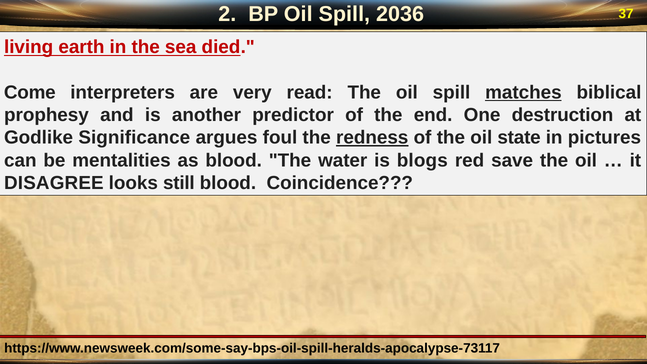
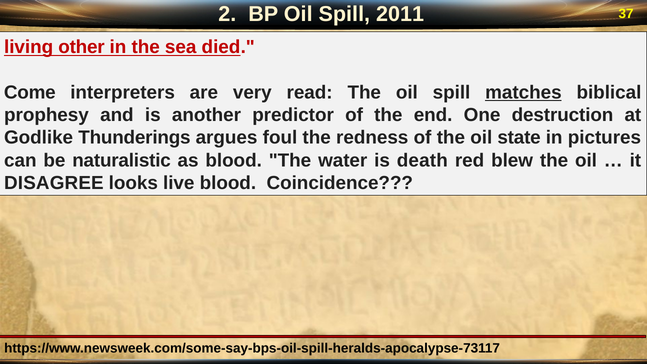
2036: 2036 -> 2011
earth: earth -> other
Significance: Significance -> Thunderings
redness underline: present -> none
mentalities: mentalities -> naturalistic
blogs: blogs -> death
save: save -> blew
still: still -> live
